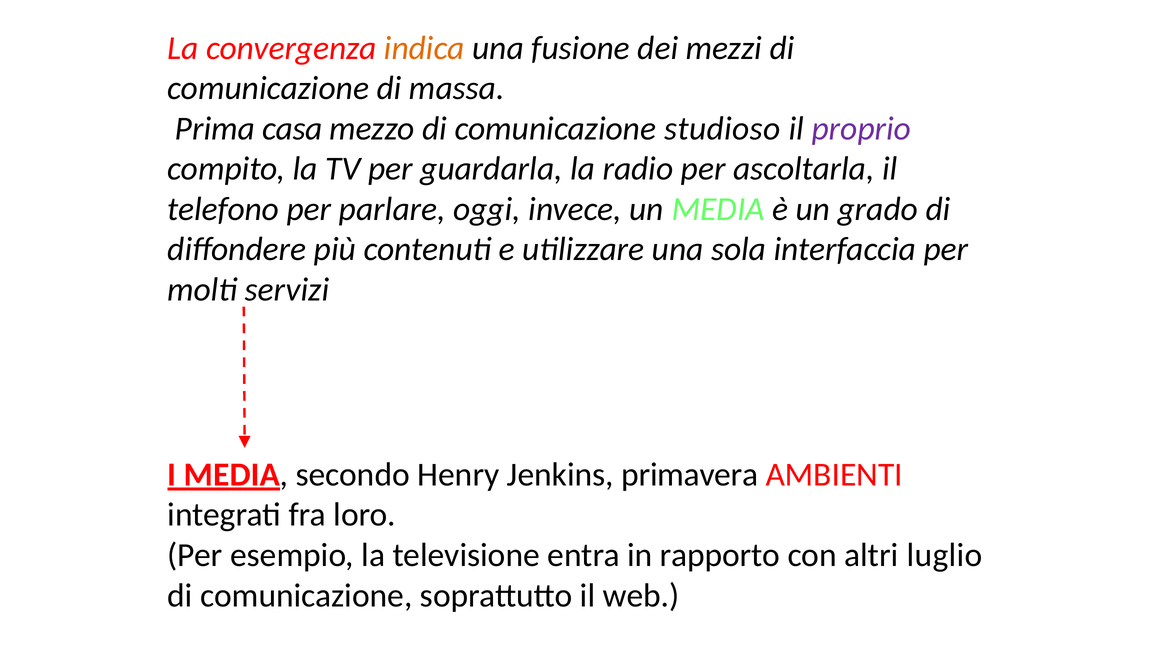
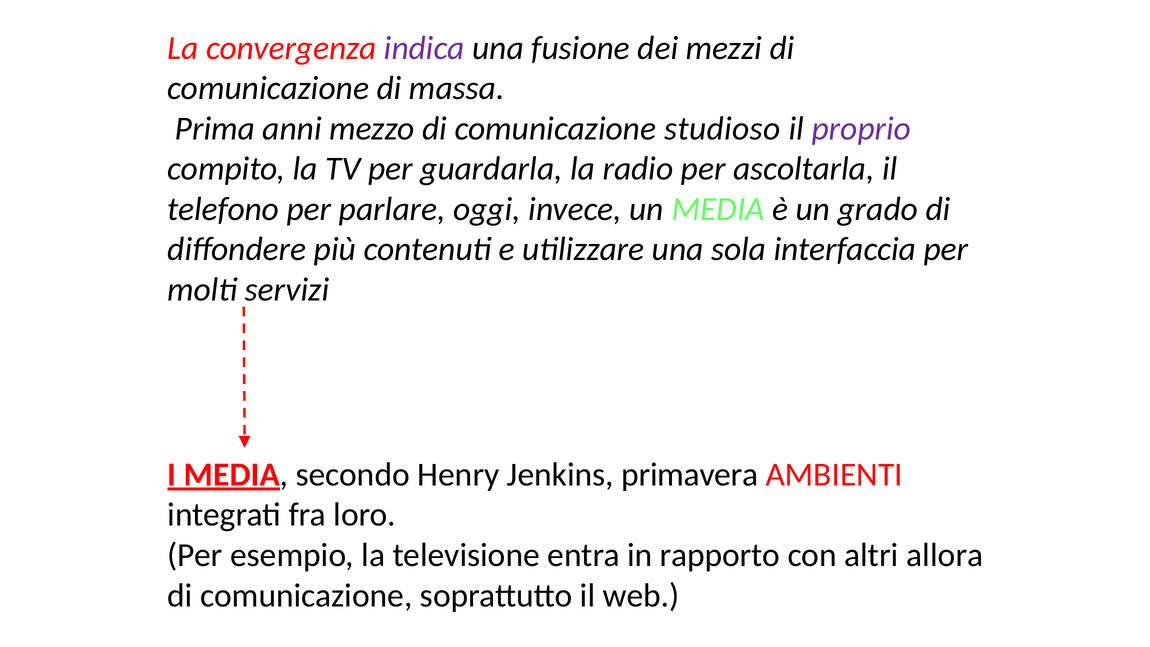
indica colour: orange -> purple
casa: casa -> anni
luglio: luglio -> allora
